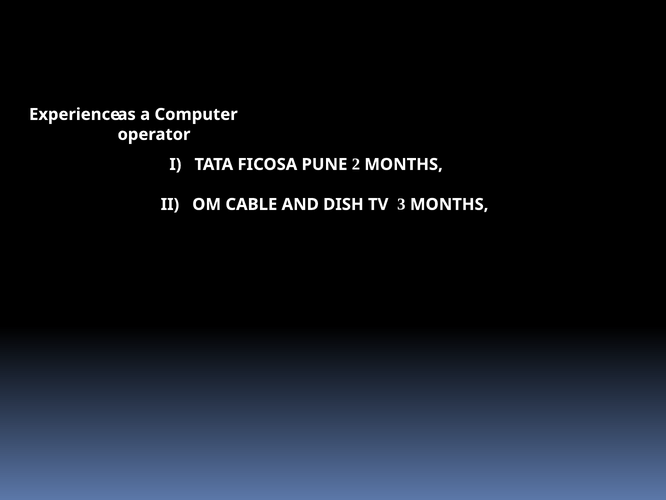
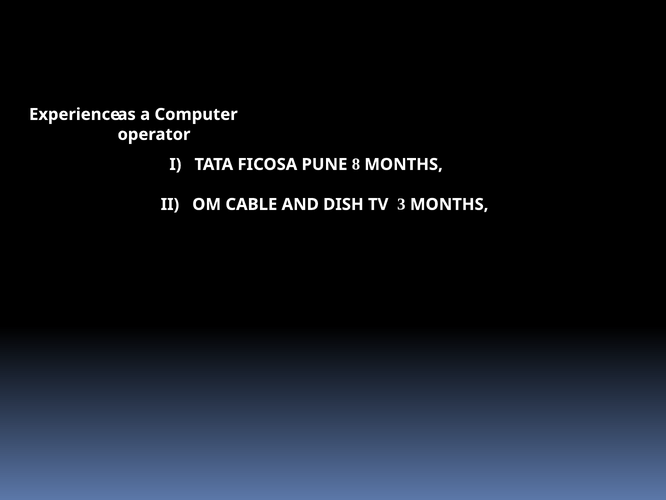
2: 2 -> 8
